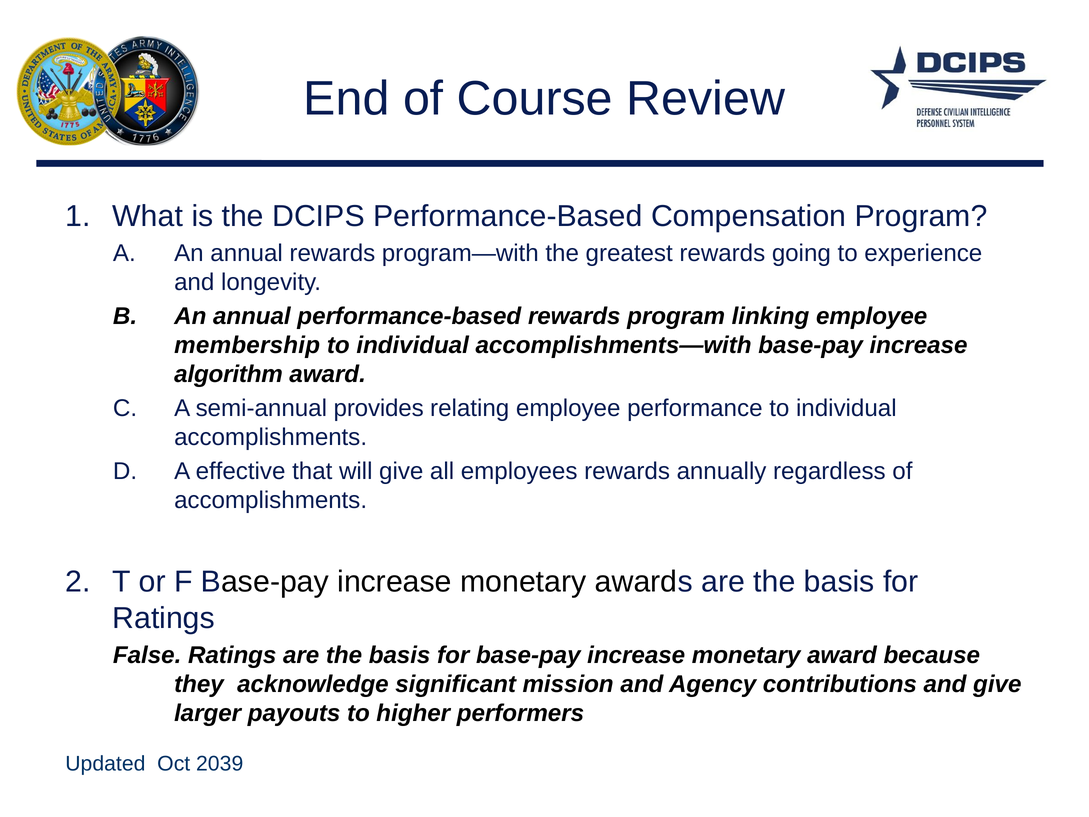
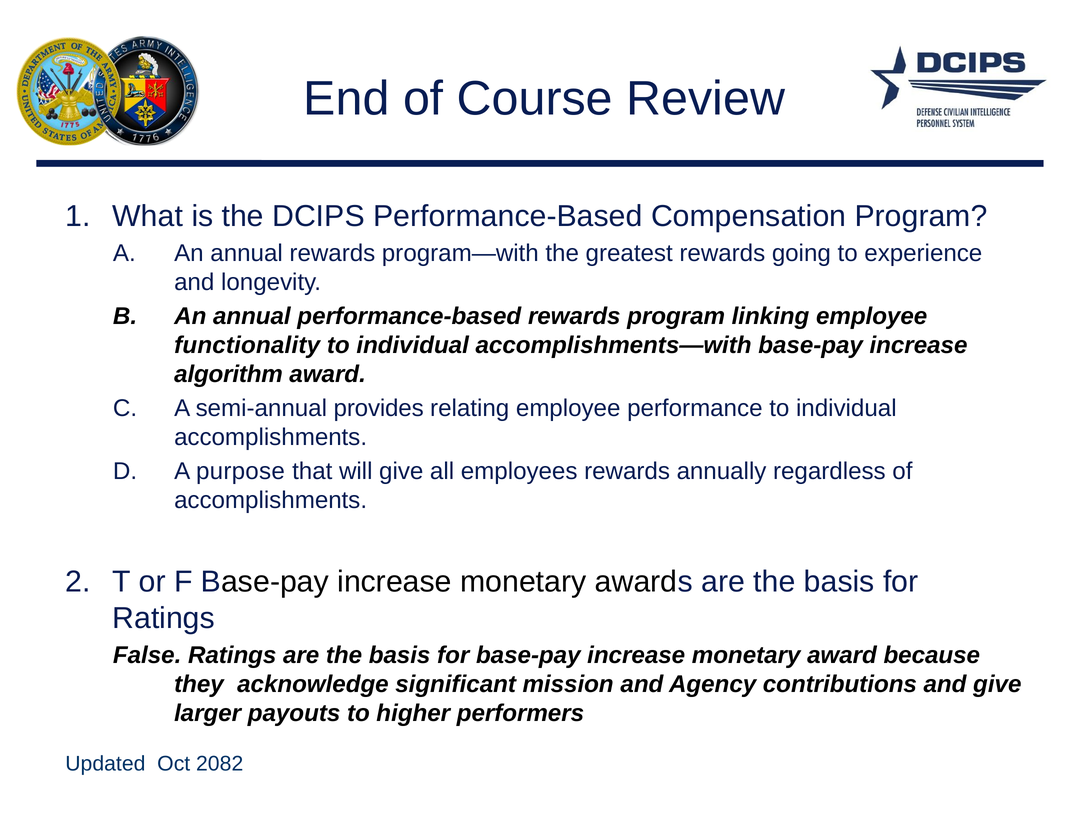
membership: membership -> functionality
effective: effective -> purpose
2039: 2039 -> 2082
